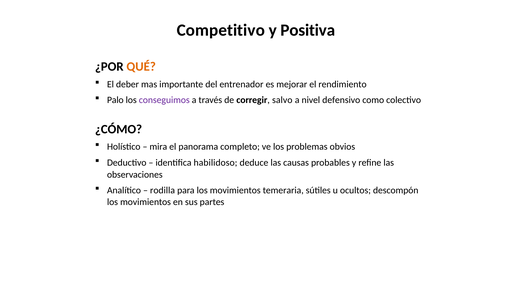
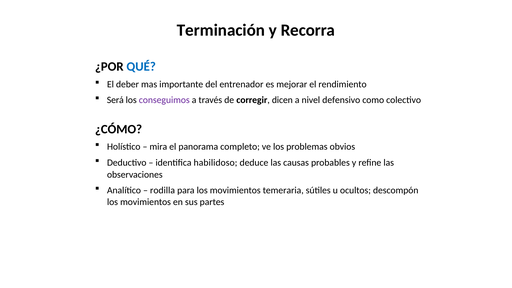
Competitivo: Competitivo -> Terminación
Positiva: Positiva -> Recorra
QUÉ colour: orange -> blue
Palo: Palo -> Será
salvo: salvo -> dicen
